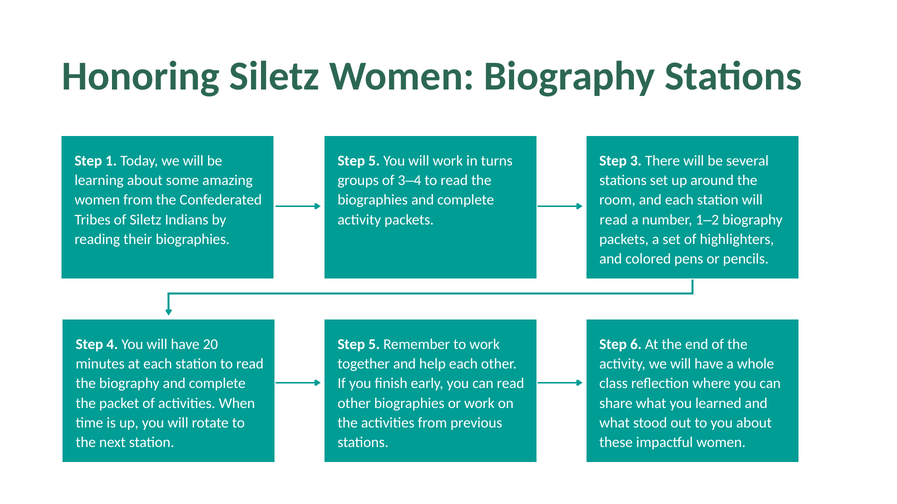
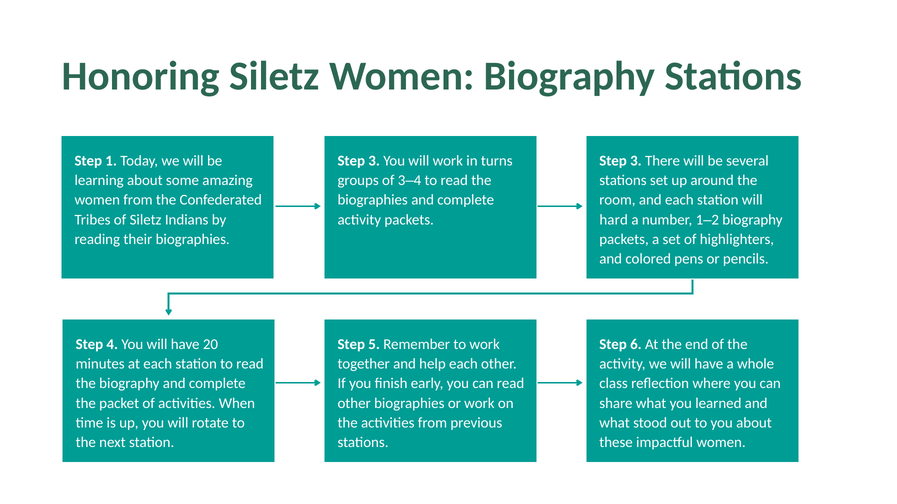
5 at (374, 161): 5 -> 3
read at (614, 220): read -> hard
